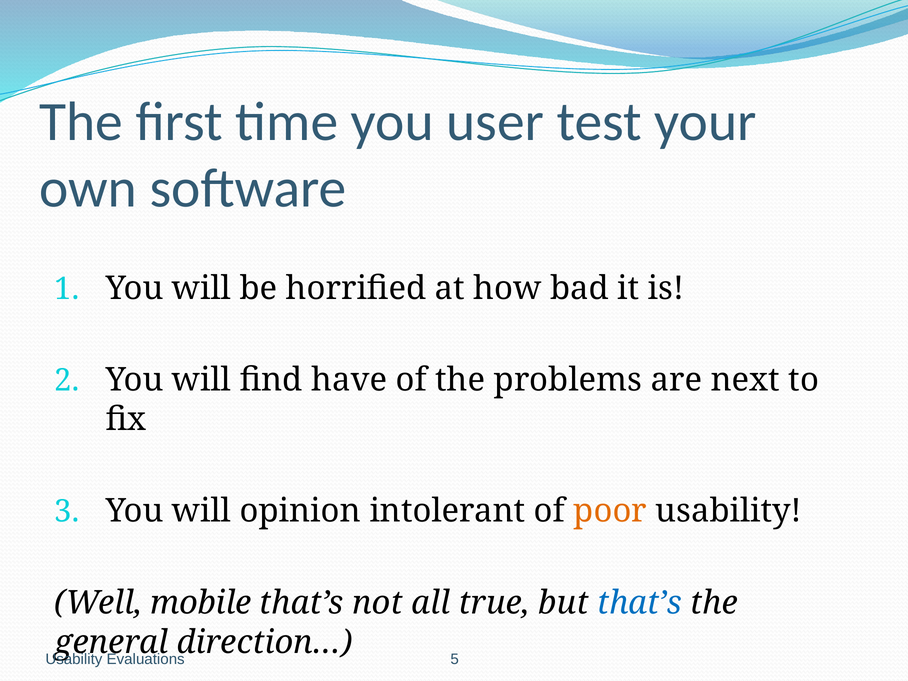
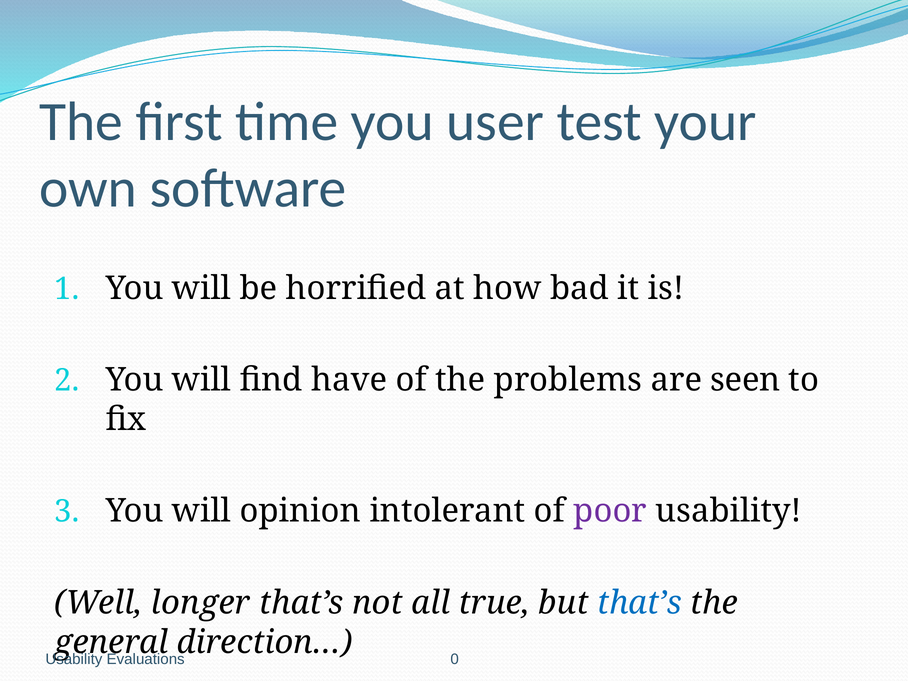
next: next -> seen
poor colour: orange -> purple
mobile: mobile -> longer
5: 5 -> 0
